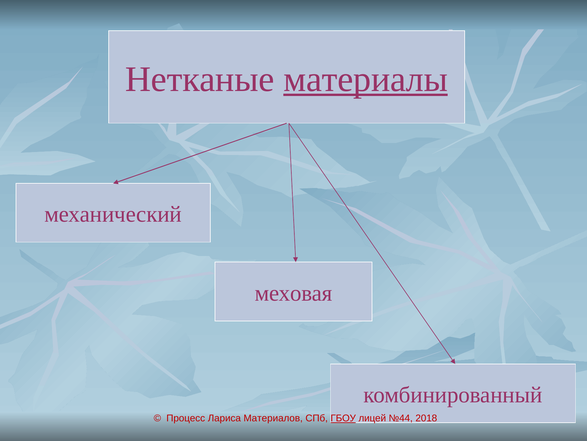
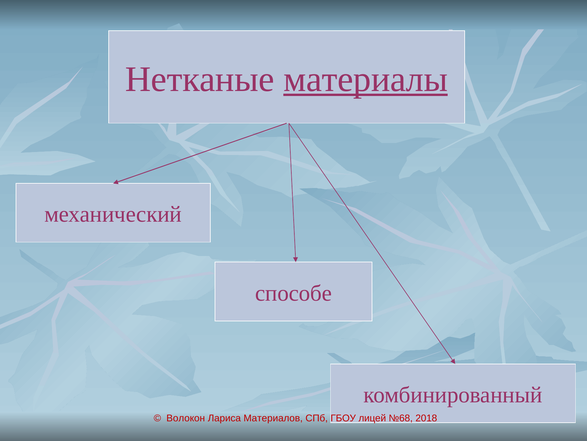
меховая: меховая -> способе
Процесс: Процесс -> Волокон
ГБОУ underline: present -> none
№44: №44 -> №68
